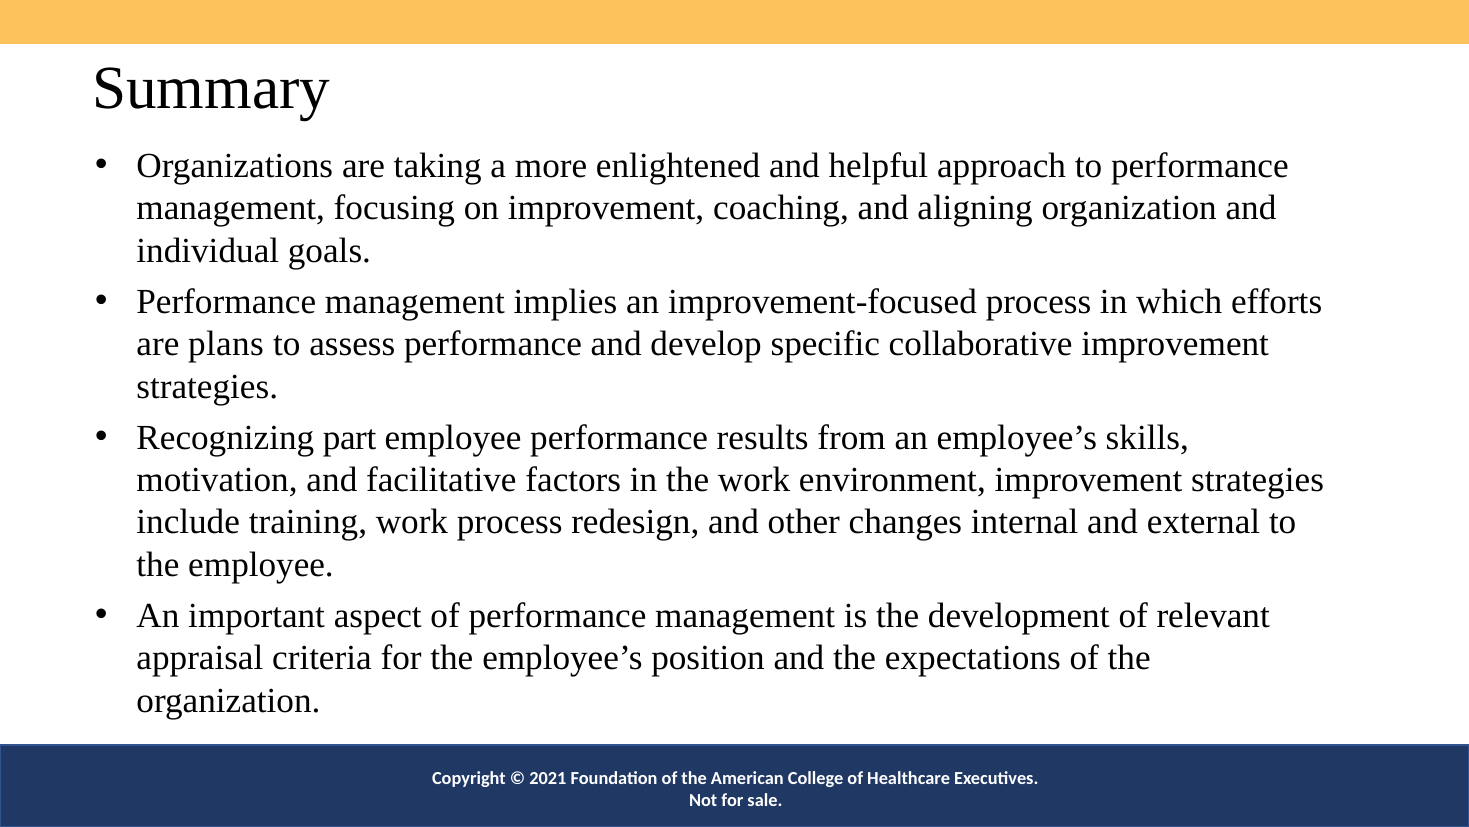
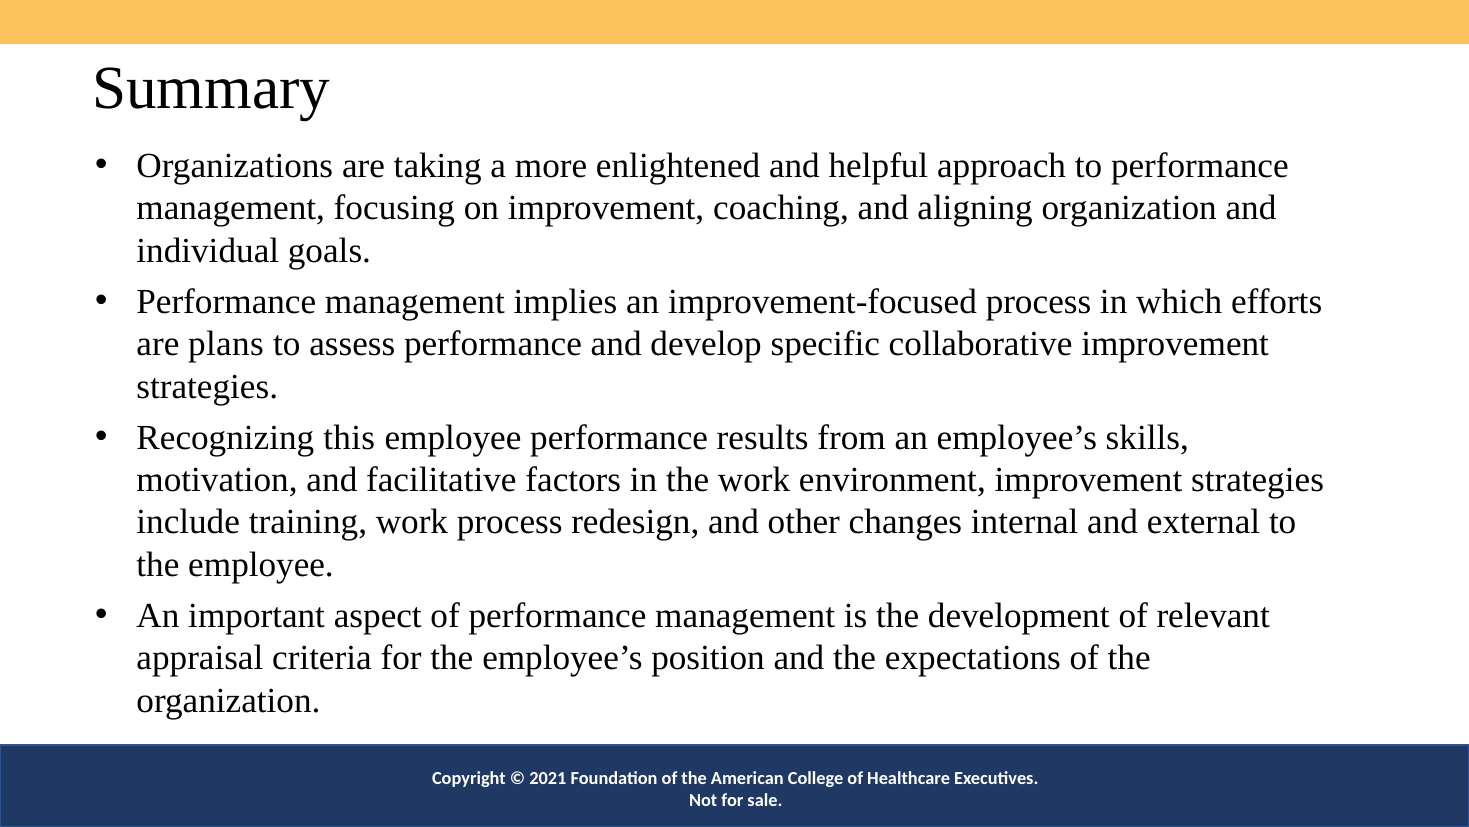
part: part -> this
